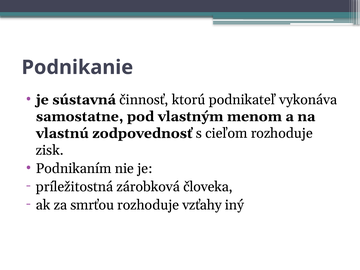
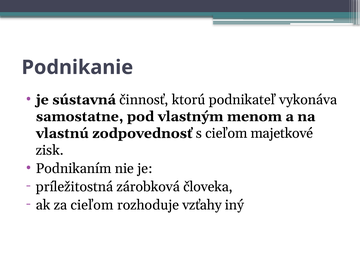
cieľom rozhoduje: rozhoduje -> majetkové
za smrťou: smrťou -> cieľom
